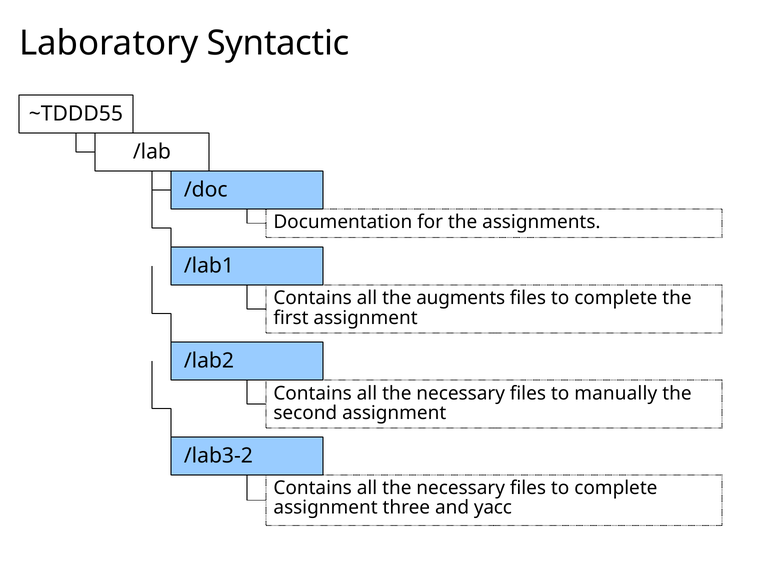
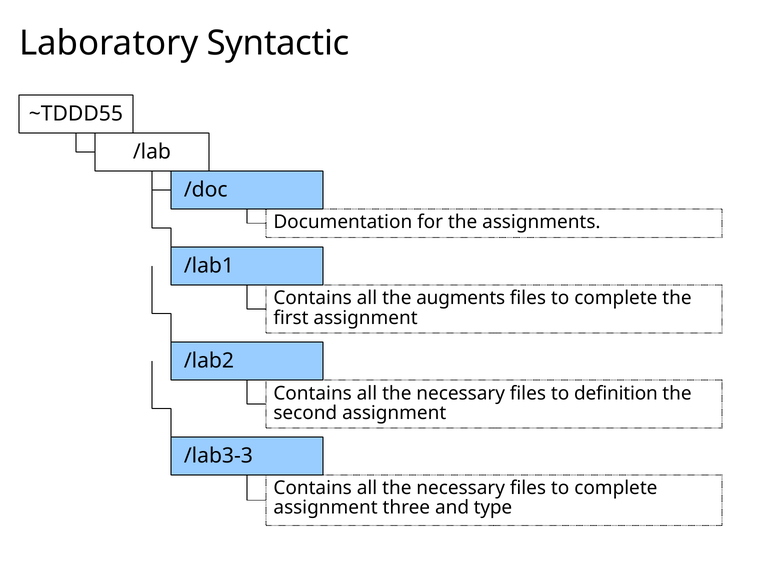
manually: manually -> definition
/lab3-2: /lab3-2 -> /lab3-3
yacc: yacc -> type
